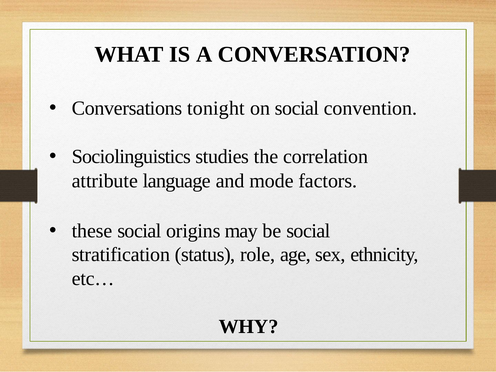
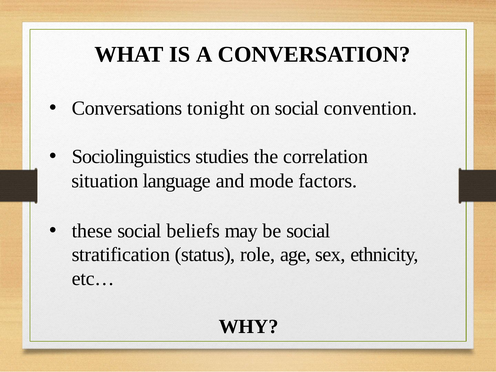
attribute: attribute -> situation
origins: origins -> beliefs
